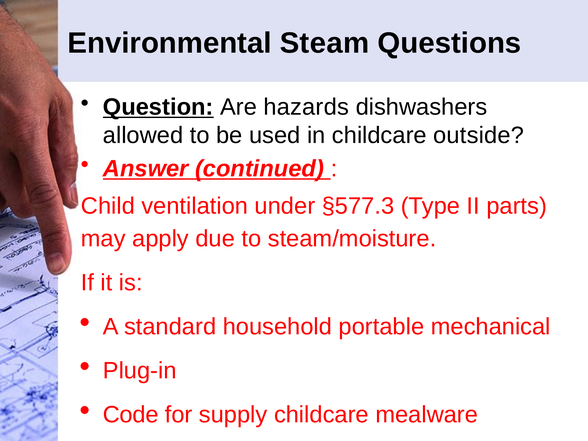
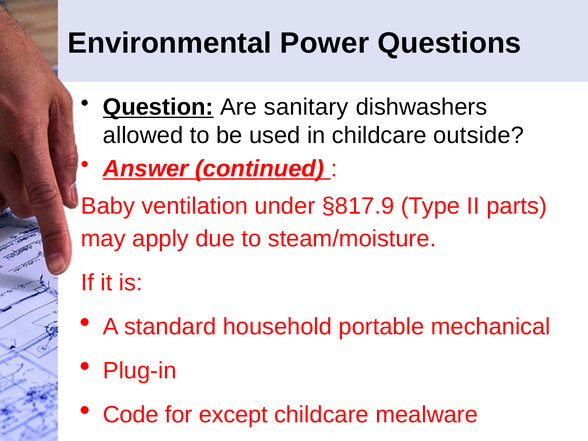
Steam: Steam -> Power
hazards: hazards -> sanitary
Child: Child -> Baby
§577.3: §577.3 -> §817.9
supply: supply -> except
